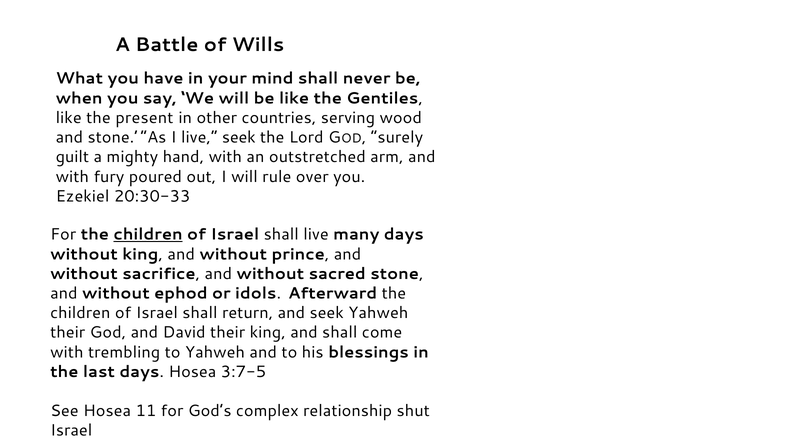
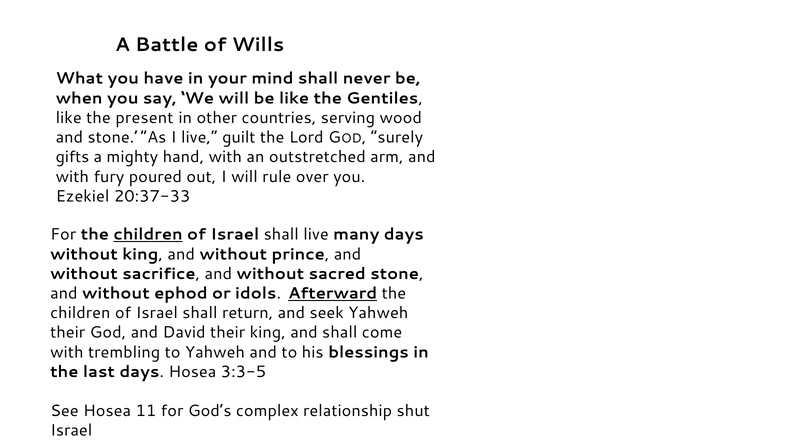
live seek: seek -> guilt
guilt: guilt -> gifts
20:30-33: 20:30-33 -> 20:37-33
Afterward underline: none -> present
3:7-5: 3:7-5 -> 3:3-5
